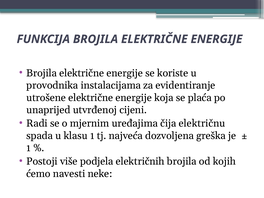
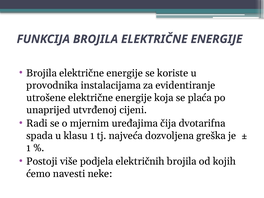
električnu: električnu -> dvotarifna
